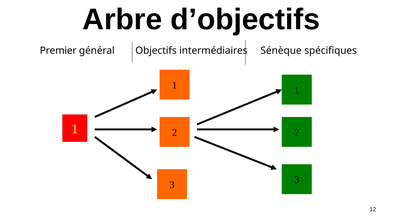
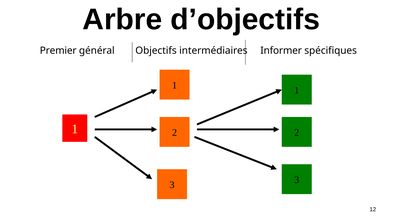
Sénèque: Sénèque -> Informer
